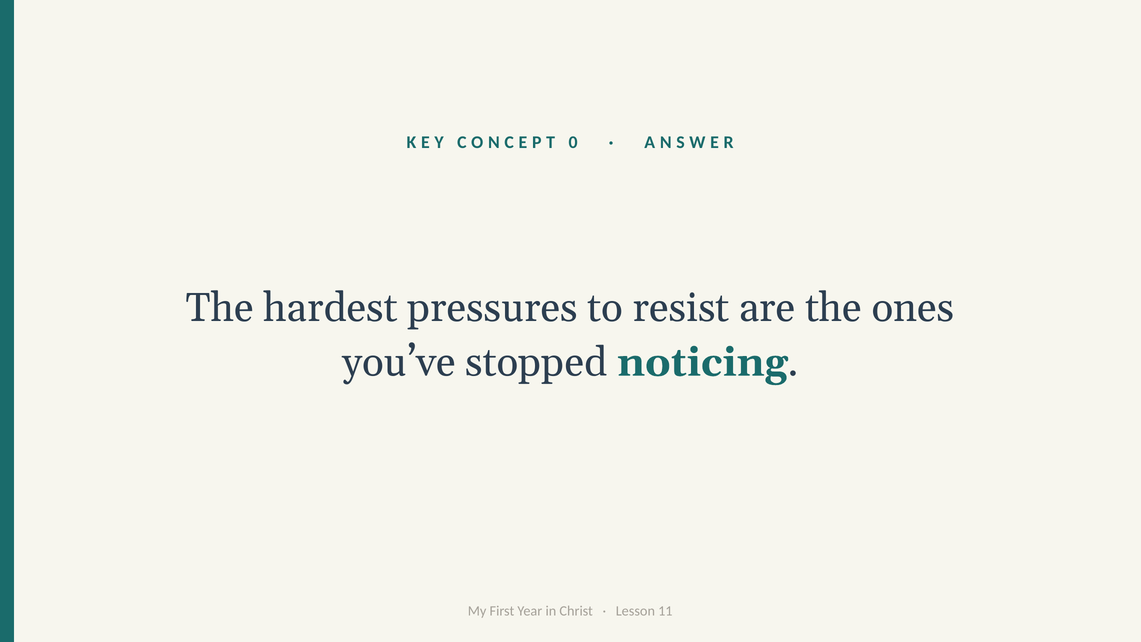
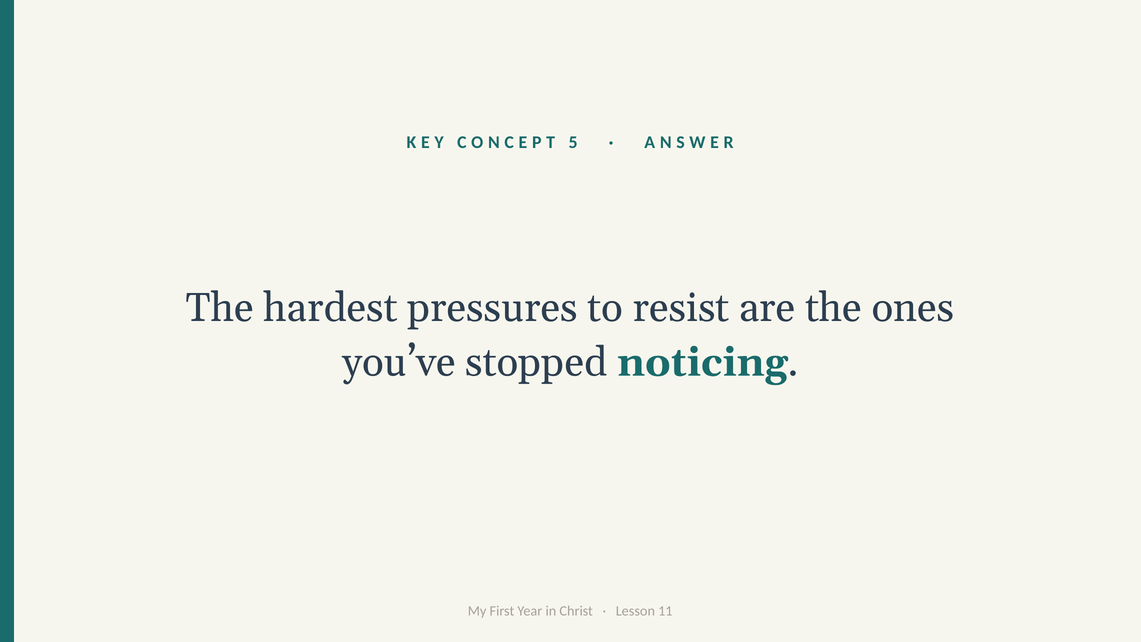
0: 0 -> 5
